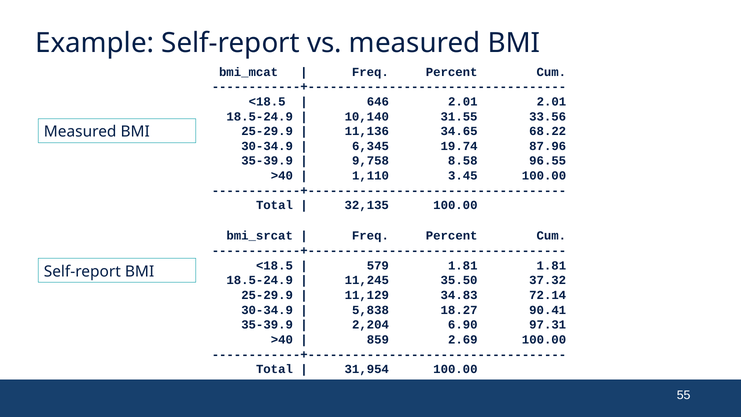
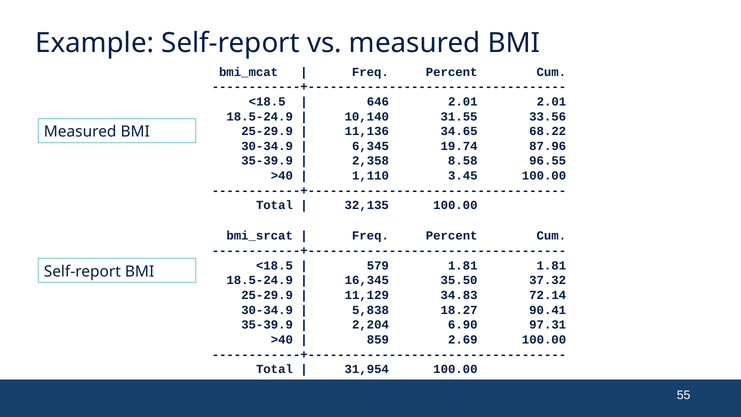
9,758: 9,758 -> 2,358
11,245: 11,245 -> 16,345
